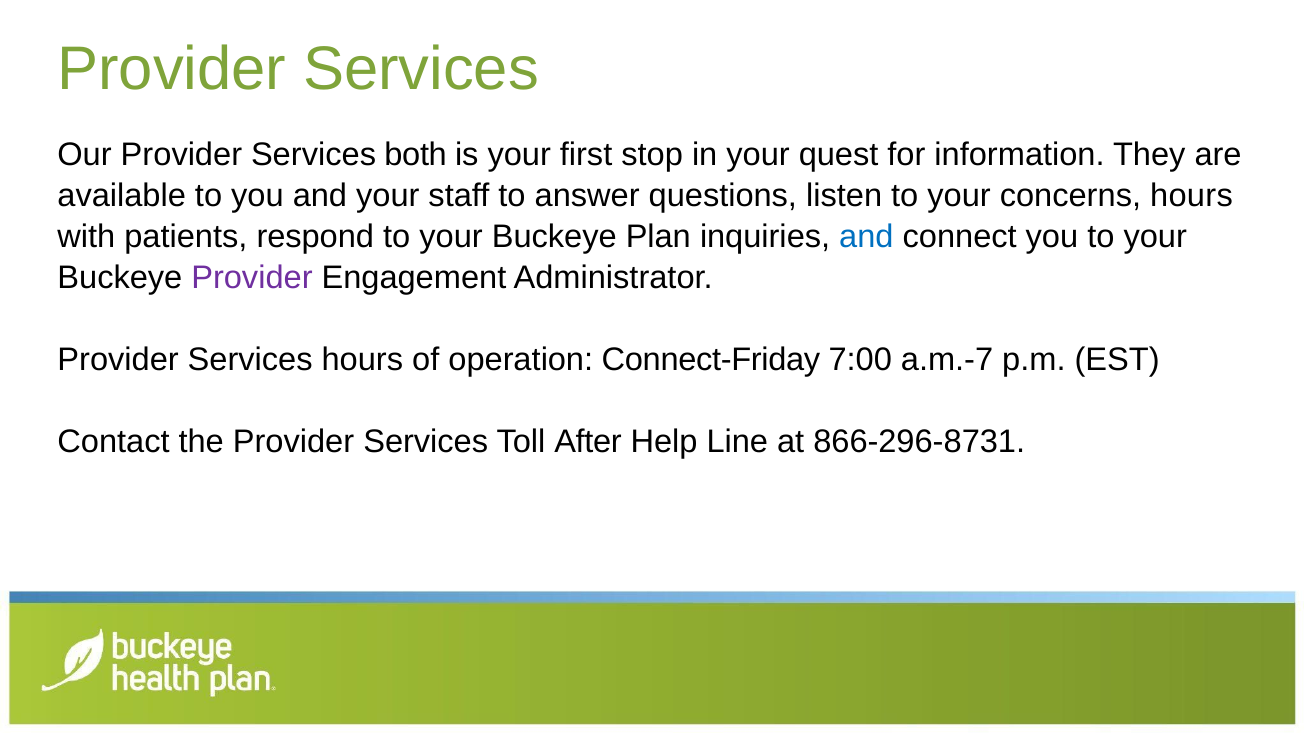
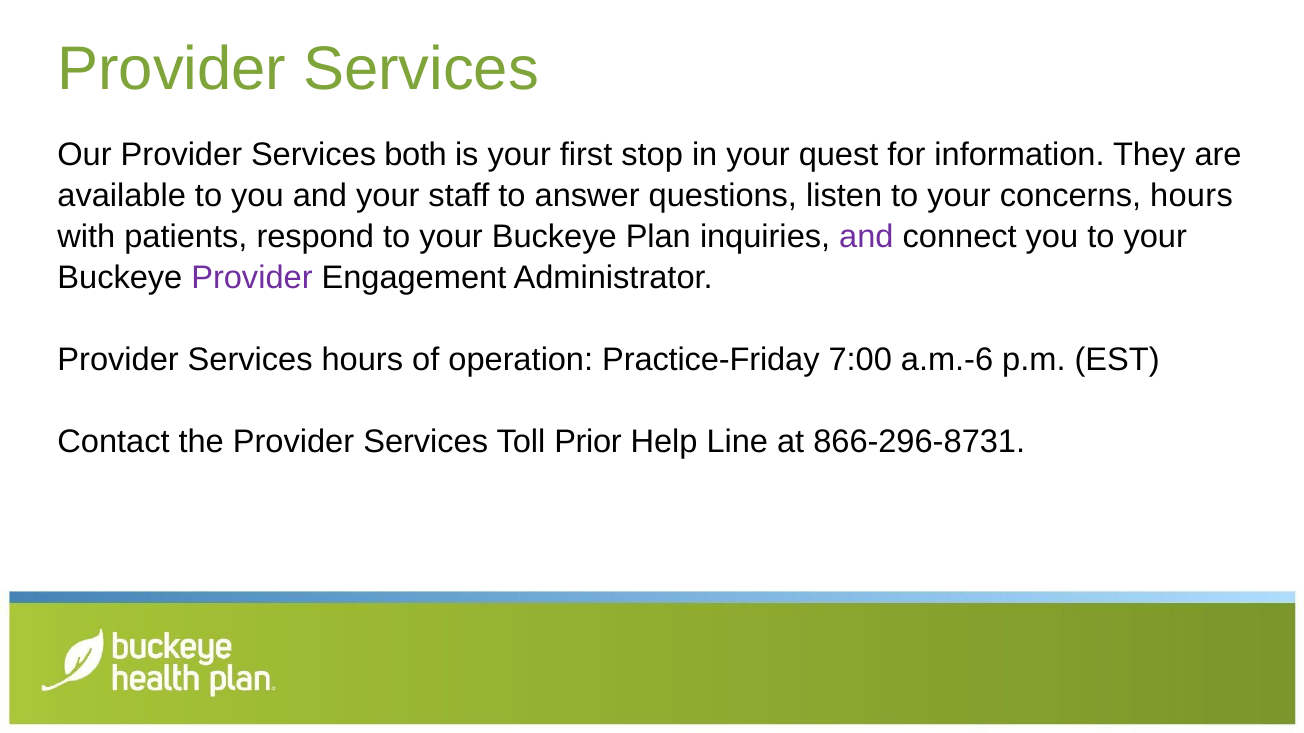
and at (866, 237) colour: blue -> purple
Connect-Friday: Connect-Friday -> Practice-Friday
a.m.-7: a.m.-7 -> a.m.-6
After: After -> Prior
